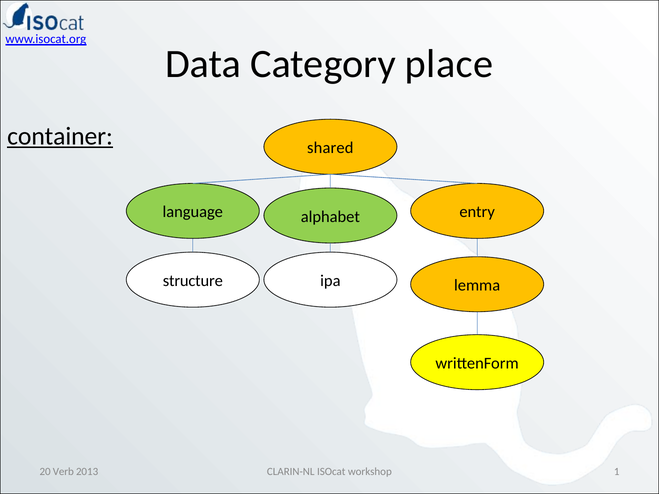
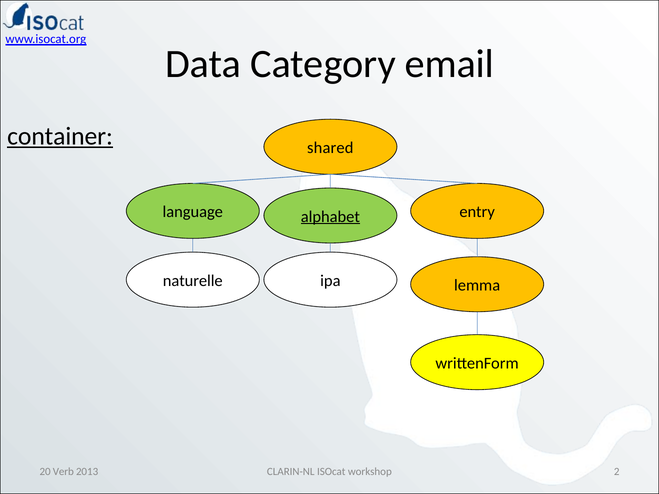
place: place -> email
alphabet underline: none -> present
structure: structure -> naturelle
1: 1 -> 2
